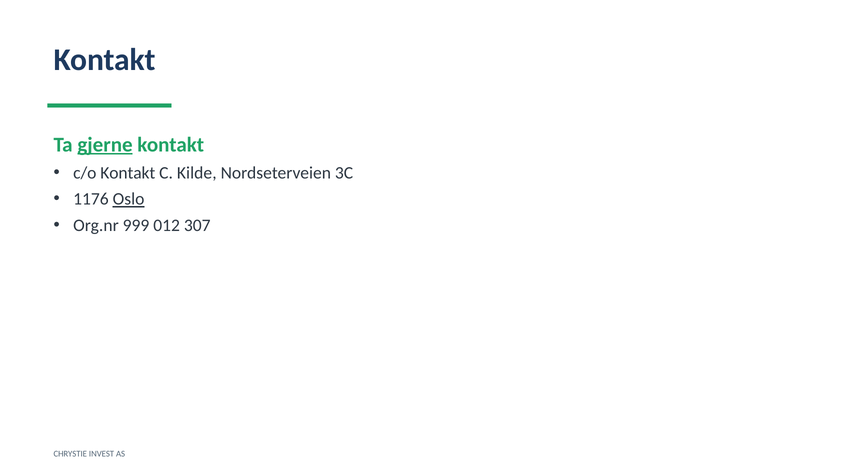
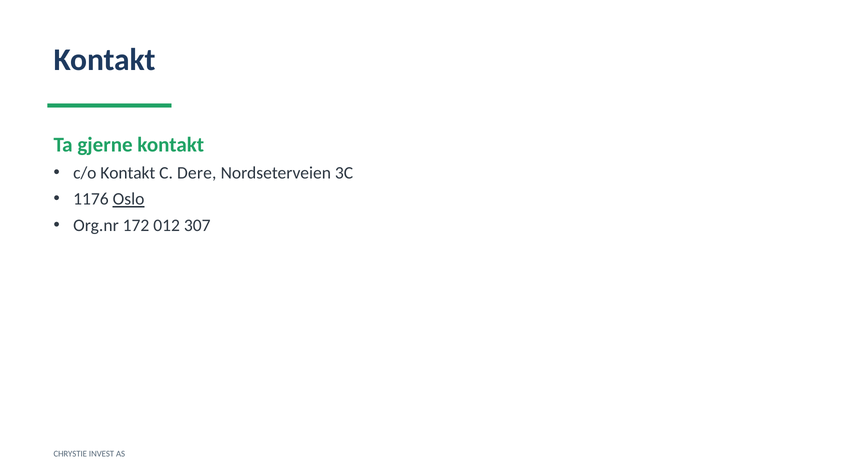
gjerne underline: present -> none
Kilde: Kilde -> Dere
999: 999 -> 172
